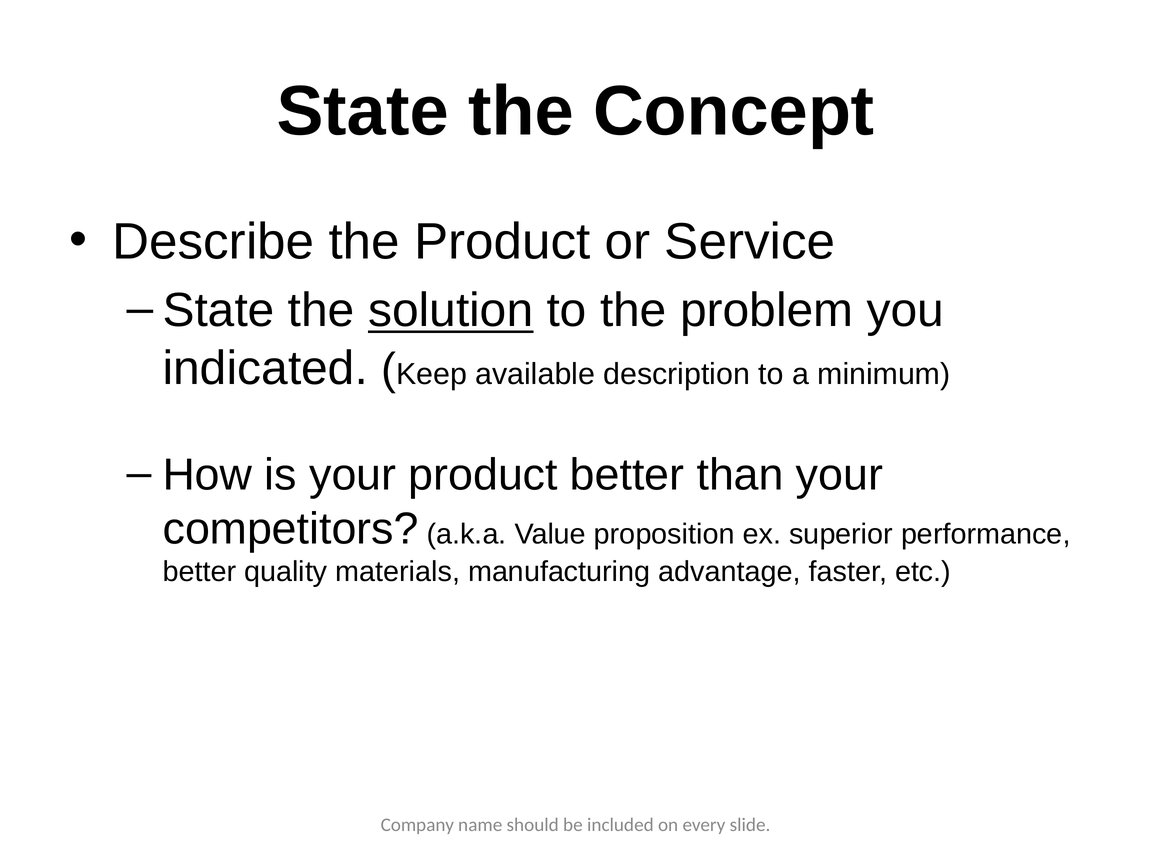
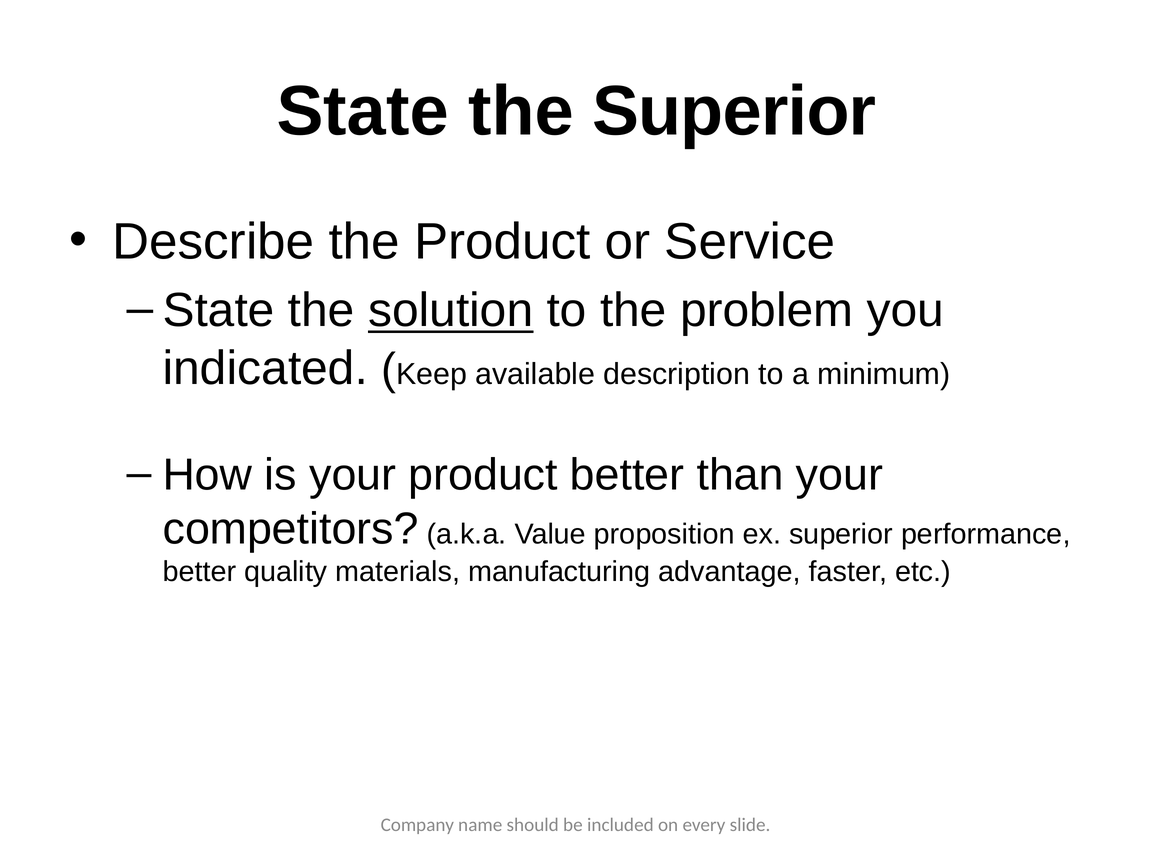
the Concept: Concept -> Superior
